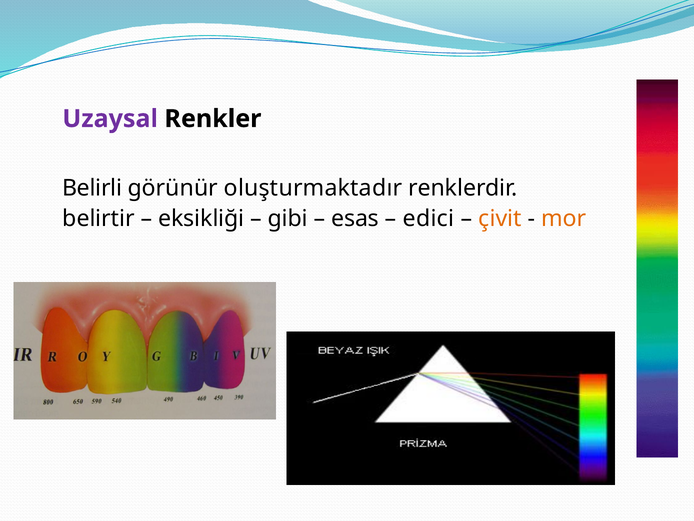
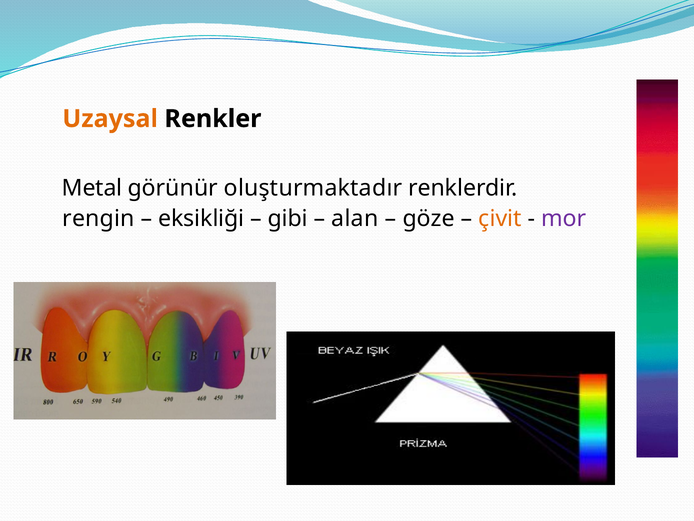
Uzaysal colour: purple -> orange
Belirli: Belirli -> Metal
belirtir: belirtir -> rengin
esas: esas -> alan
edici: edici -> göze
mor colour: orange -> purple
